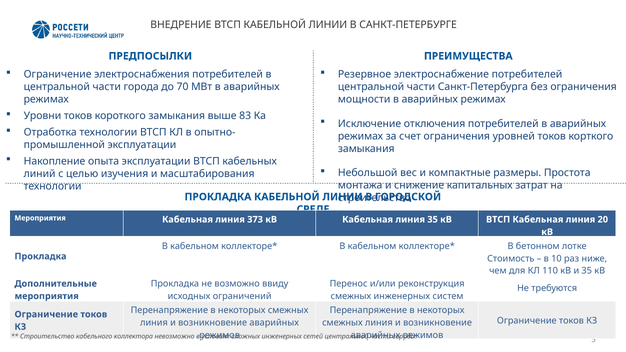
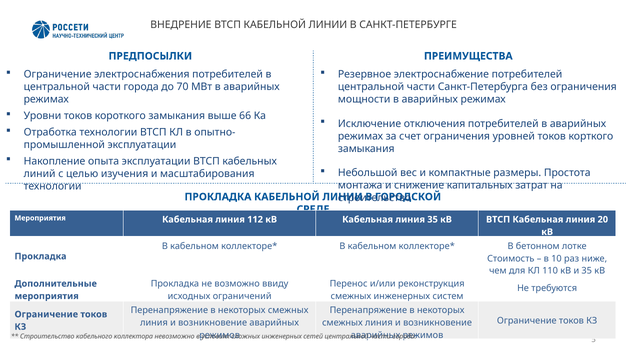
83: 83 -> 66
373: 373 -> 112
